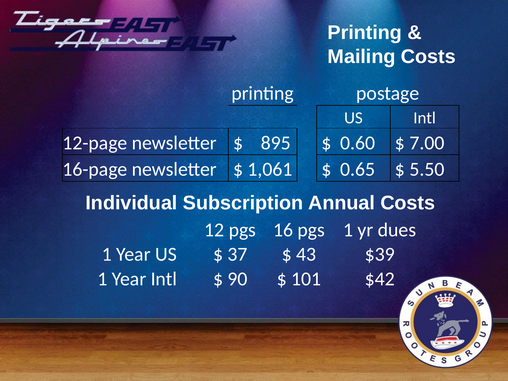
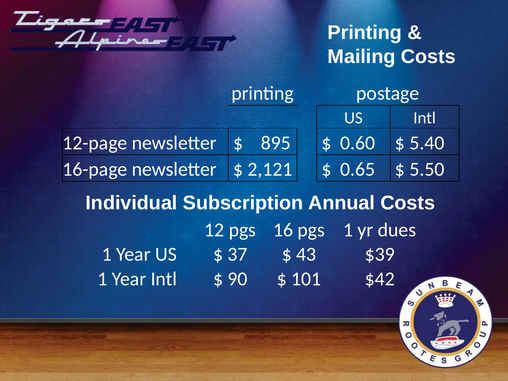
7.00: 7.00 -> 5.40
1,061: 1,061 -> 2,121
